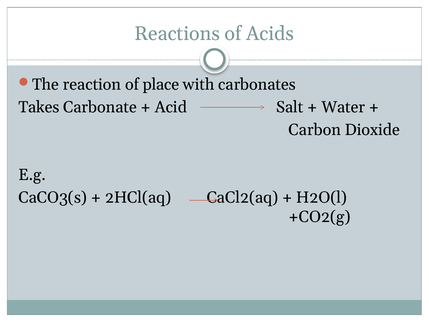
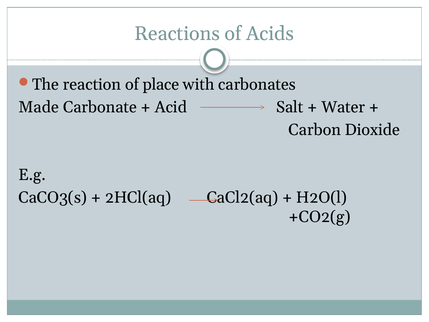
Takes: Takes -> Made
